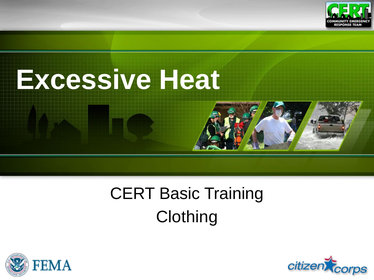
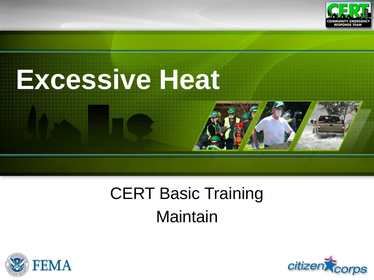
Clothing: Clothing -> Maintain
